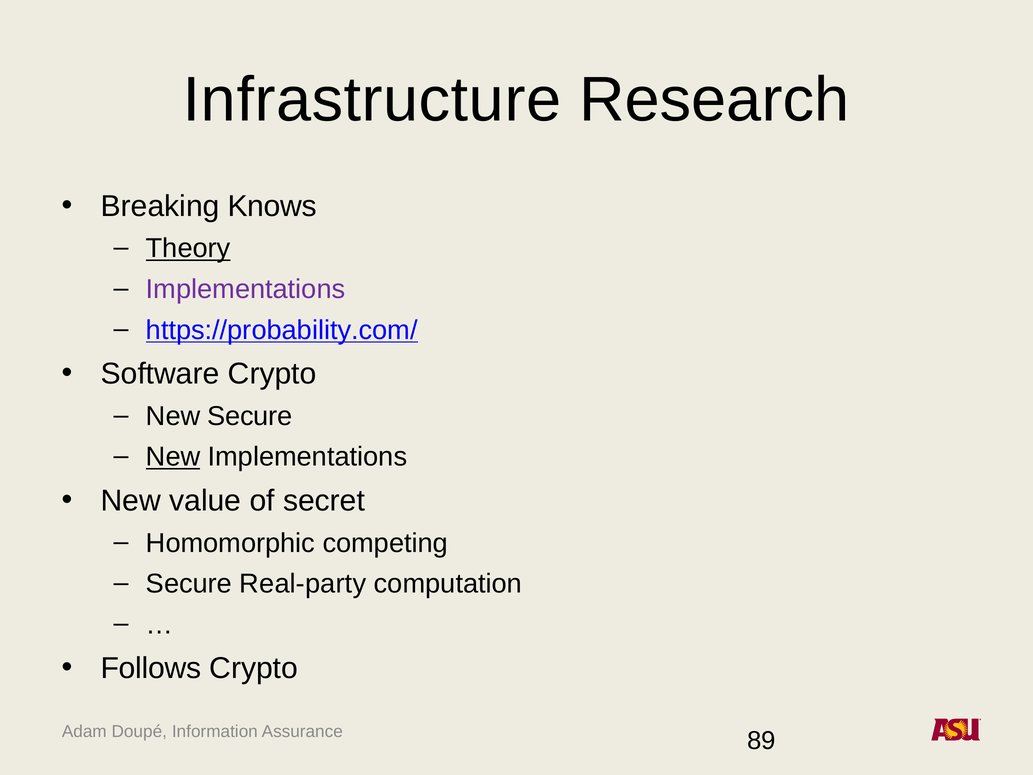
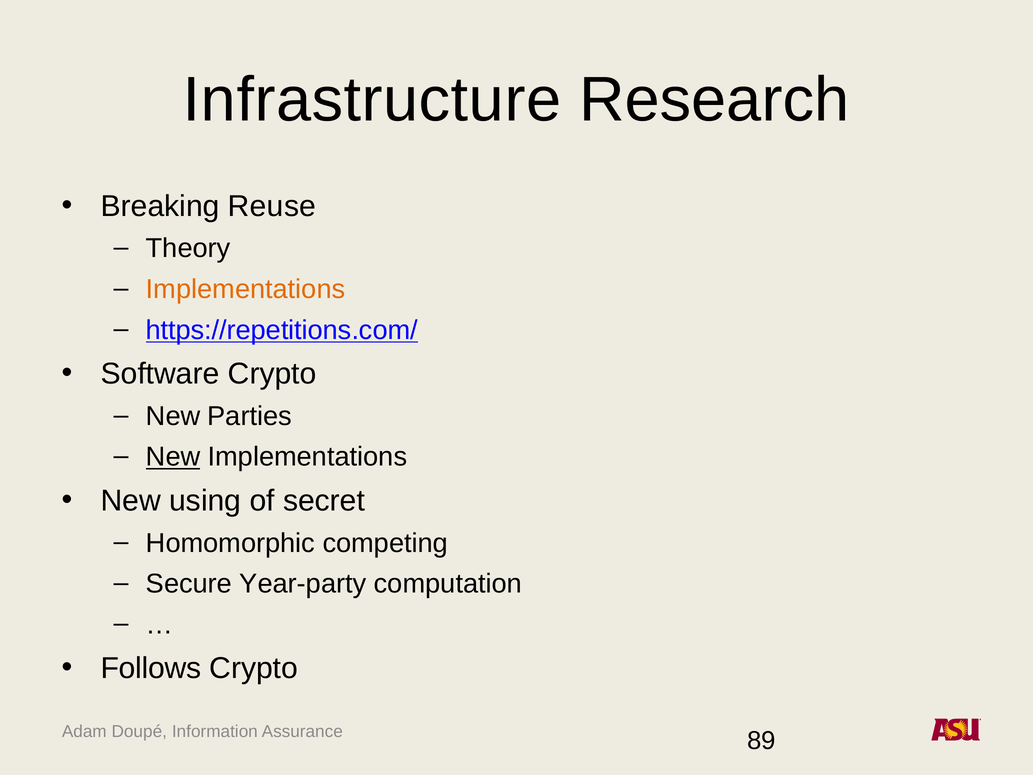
Knows: Knows -> Reuse
Theory underline: present -> none
Implementations at (246, 289) colour: purple -> orange
https://probability.com/: https://probability.com/ -> https://repetitions.com/
New Secure: Secure -> Parties
value: value -> using
Real-party: Real-party -> Year-party
